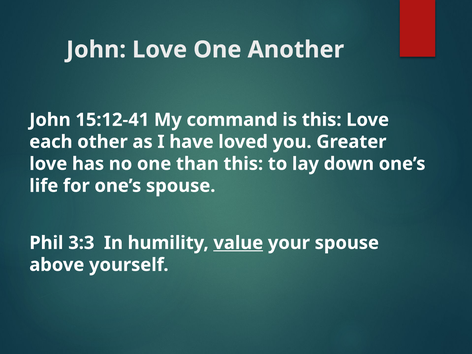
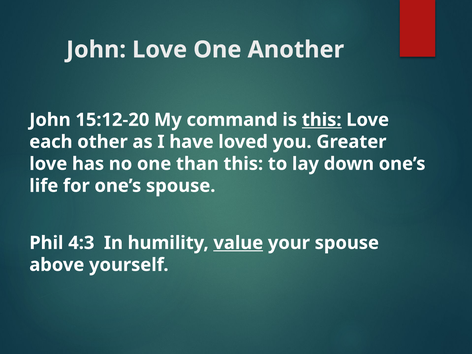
15:12-41: 15:12-41 -> 15:12-20
this at (322, 120) underline: none -> present
3:3: 3:3 -> 4:3
